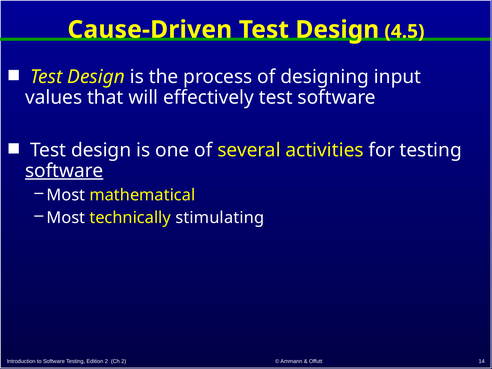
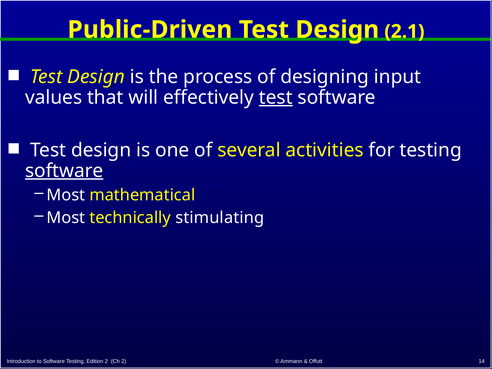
Cause-Driven: Cause-Driven -> Public-Driven
4.5: 4.5 -> 2.1
test at (276, 97) underline: none -> present
